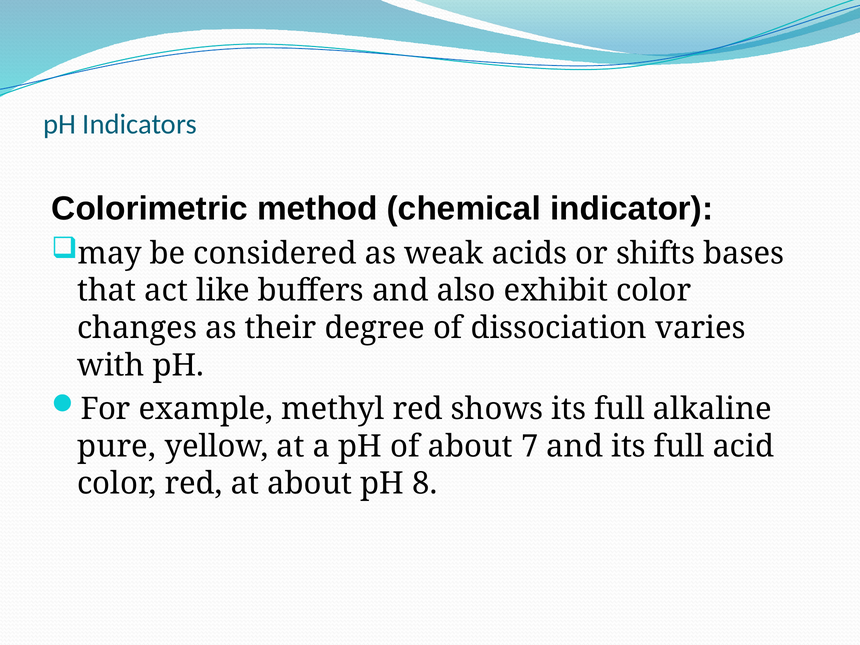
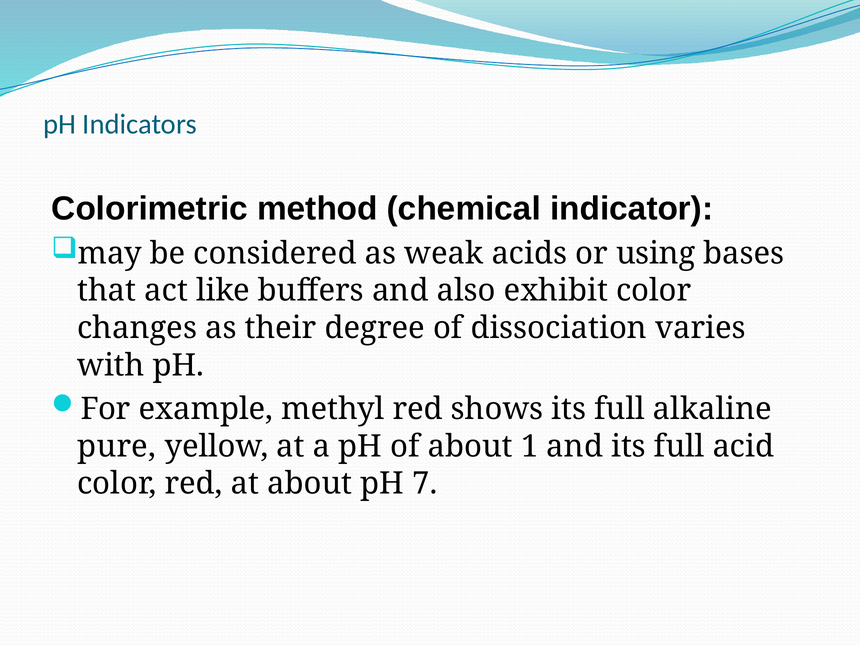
shifts: shifts -> using
7: 7 -> 1
8: 8 -> 7
